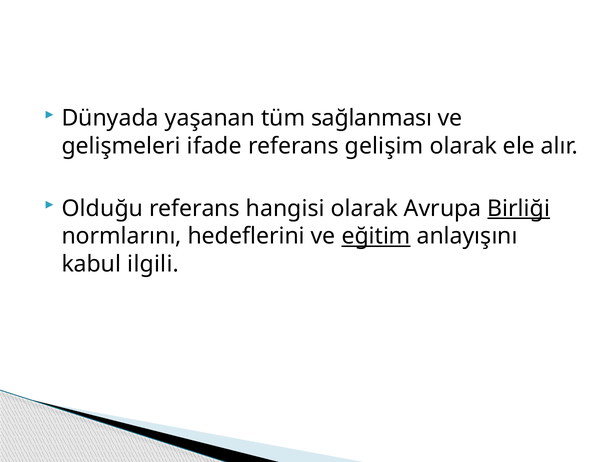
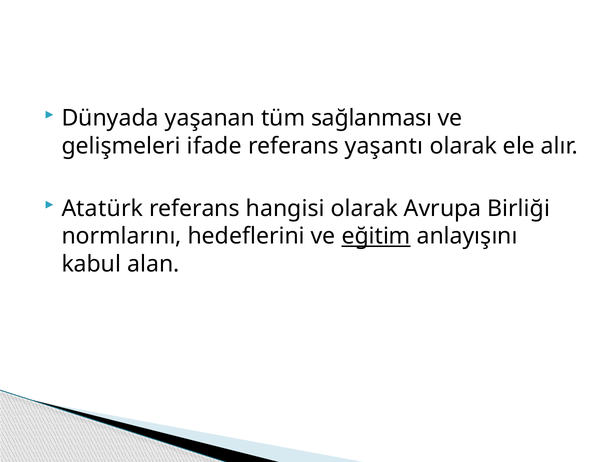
gelişim: gelişim -> yaşantı
Olduğu: Olduğu -> Atatürk
Birliği underline: present -> none
ilgili: ilgili -> alan
